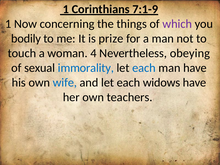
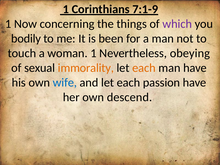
prize: prize -> been
woman 4: 4 -> 1
immorality colour: blue -> orange
each at (144, 68) colour: blue -> orange
widows: widows -> passion
teachers: teachers -> descend
